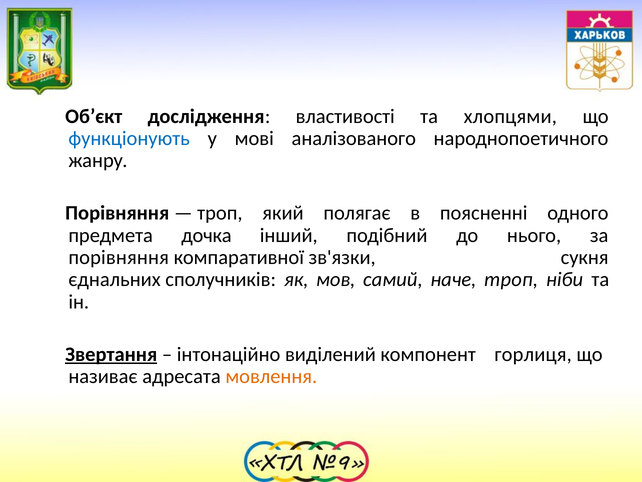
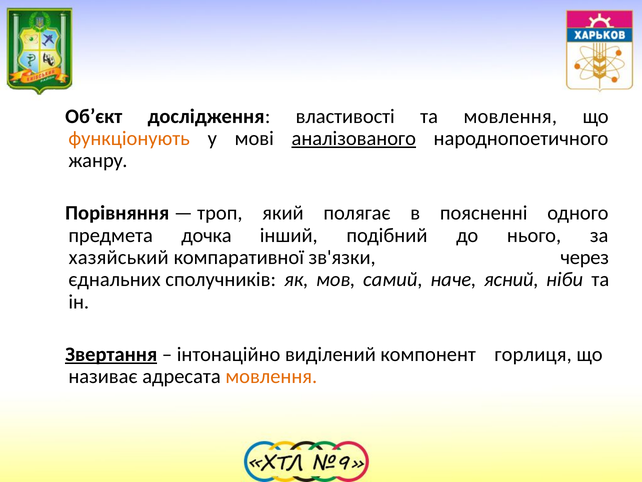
та хлопцями: хлопцями -> мовлення
функціонують colour: blue -> orange
аналізованого underline: none -> present
порівняння at (119, 257): порівняння -> хазяйський
сукня: сукня -> через
наче троп: троп -> ясний
